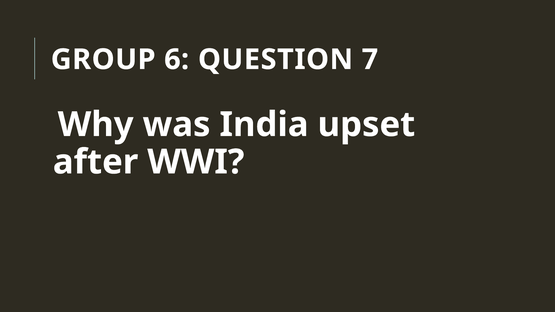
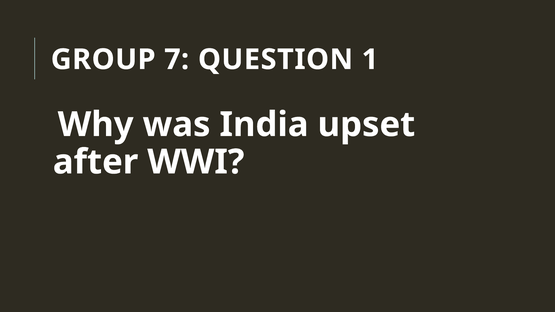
6: 6 -> 7
7: 7 -> 1
